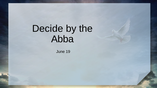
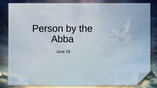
Decide: Decide -> Person
